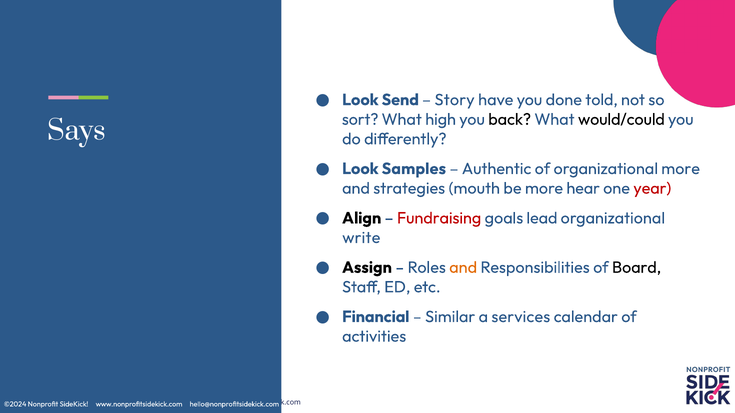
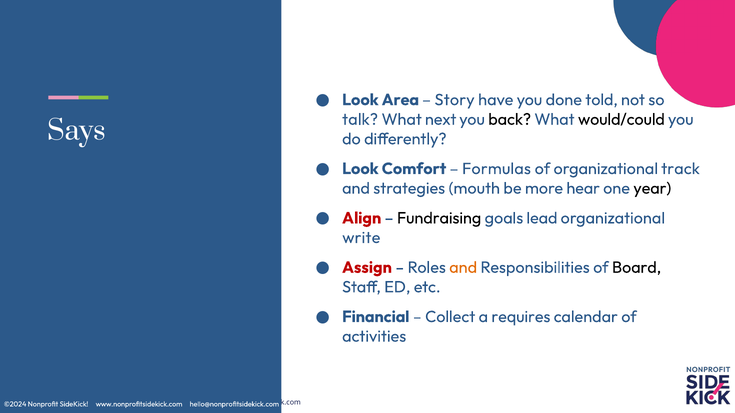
Send: Send -> Area
sort: sort -> talk
high: high -> next
Samples: Samples -> Comfort
Authentic: Authentic -> Formulas
organizational more: more -> track
year colour: red -> black
Align colour: black -> red
Fundraising colour: red -> black
Assign colour: black -> red
Similar: Similar -> Collect
services: services -> requires
